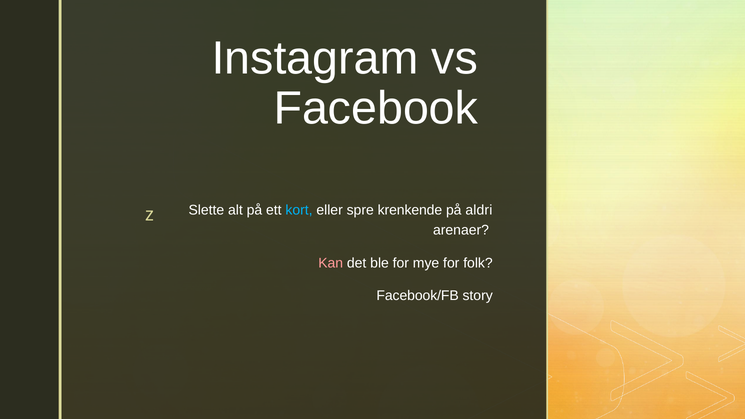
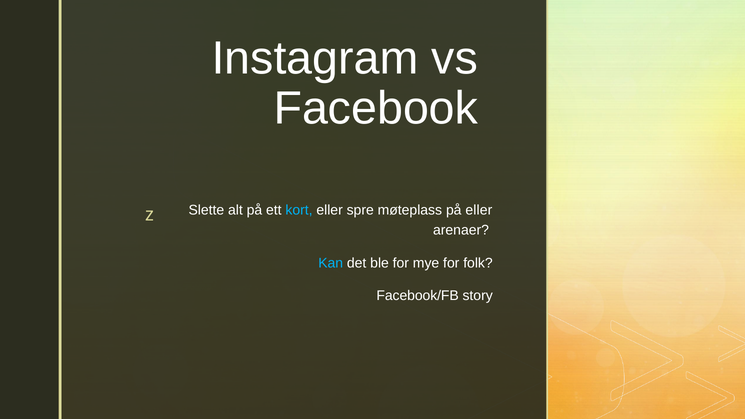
krenkende: krenkende -> møteplass
på aldri: aldri -> eller
Kan colour: pink -> light blue
